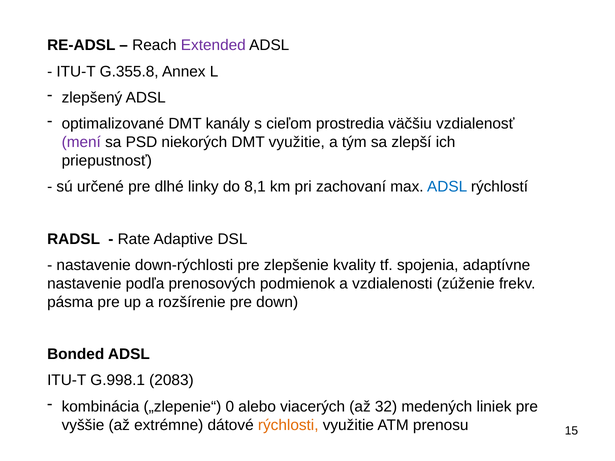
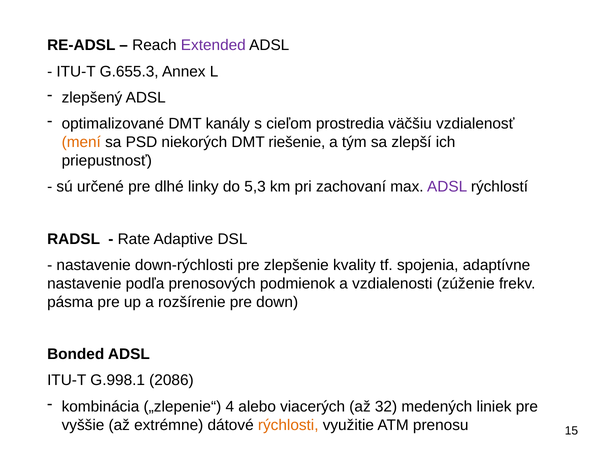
G.355.8: G.355.8 -> G.655.3
mení colour: purple -> orange
DMT využitie: využitie -> riešenie
8,1: 8,1 -> 5,3
ADSL at (447, 187) colour: blue -> purple
2083: 2083 -> 2086
0: 0 -> 4
